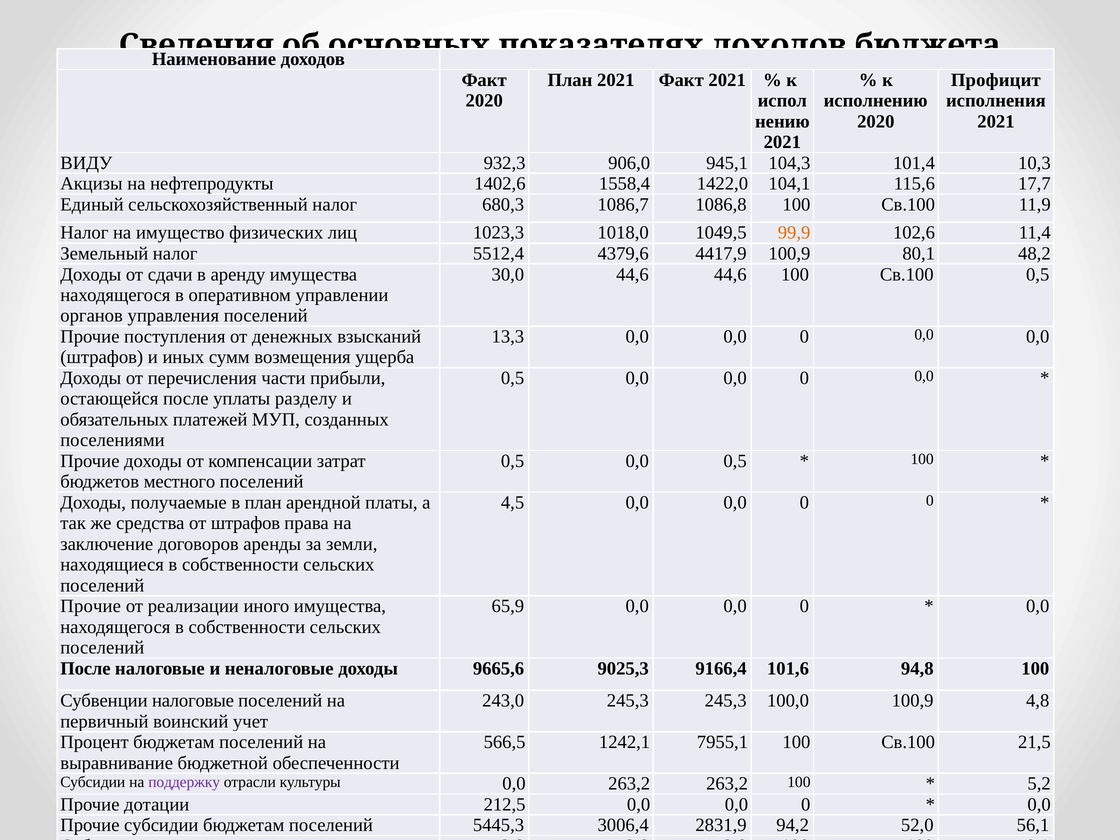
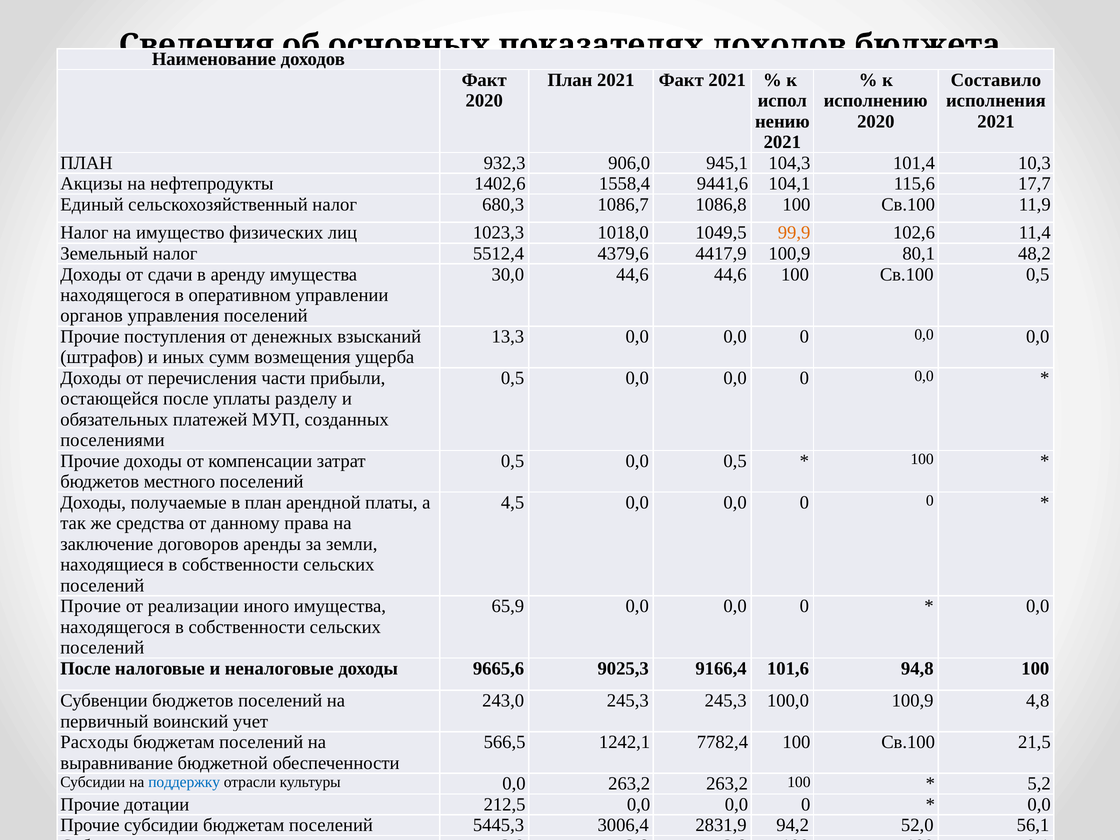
Профицит: Профицит -> Составило
ВИДУ at (86, 163): ВИДУ -> ПЛАН
1422,0: 1422,0 -> 9441,6
от штрафов: штрафов -> данному
Субвенции налоговые: налоговые -> бюджетов
Процент: Процент -> Расходы
7955,1: 7955,1 -> 7782,4
поддержку colour: purple -> blue
